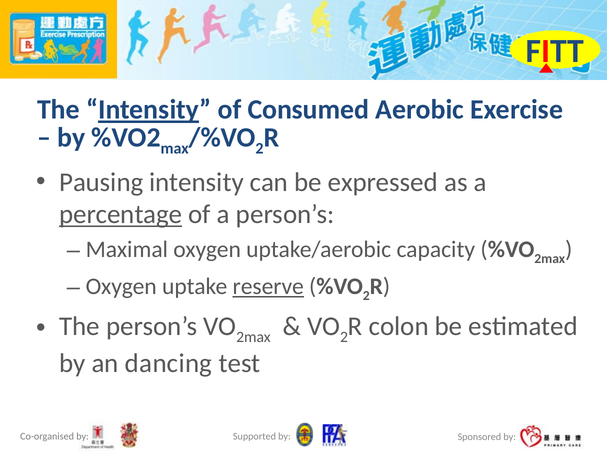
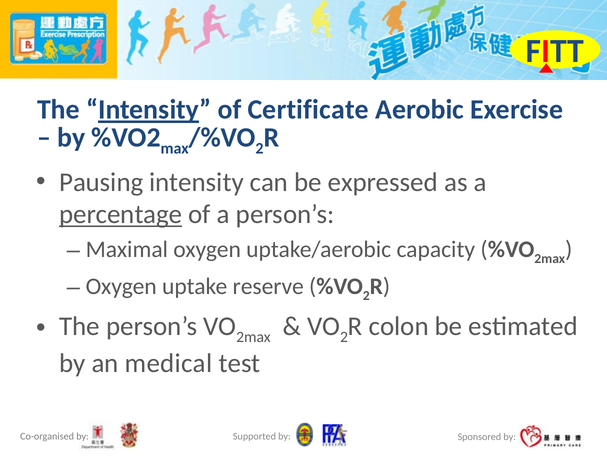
Consumed: Consumed -> Certificate
reserve underline: present -> none
dancing: dancing -> medical
